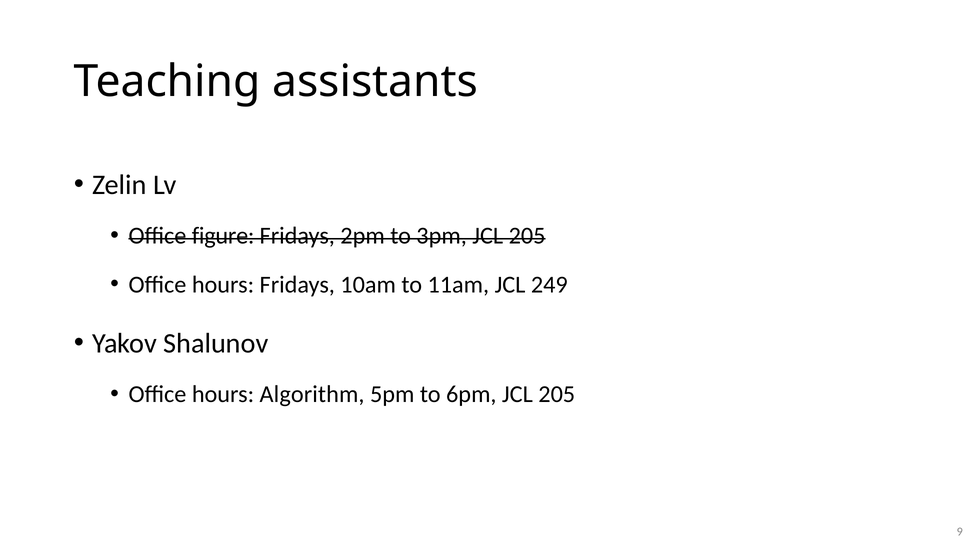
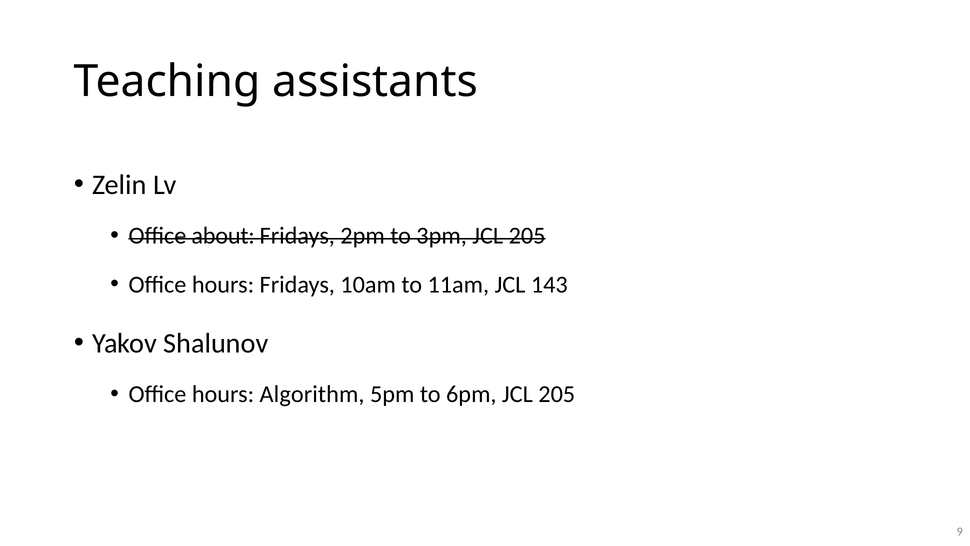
figure: figure -> about
249: 249 -> 143
